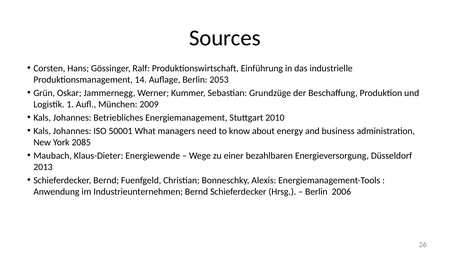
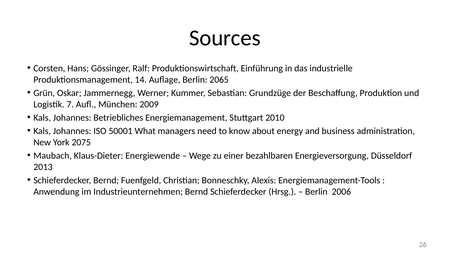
2053: 2053 -> 2065
1: 1 -> 7
2085: 2085 -> 2075
